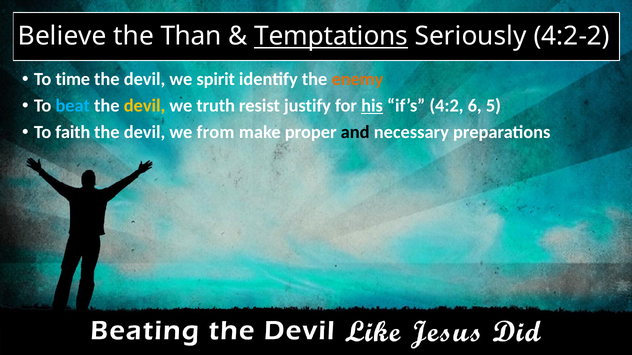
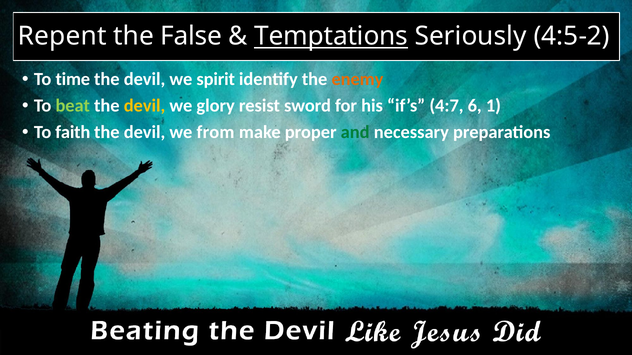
Believe: Believe -> Repent
Than: Than -> False
4:2-2: 4:2-2 -> 4:5-2
beat colour: light blue -> light green
truth: truth -> glory
justify: justify -> sword
his underline: present -> none
4:2: 4:2 -> 4:7
5: 5 -> 1
and colour: black -> green
